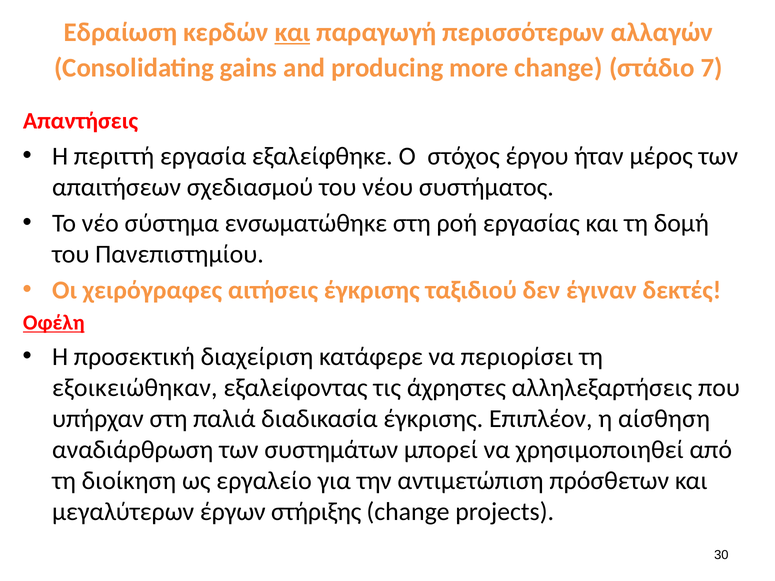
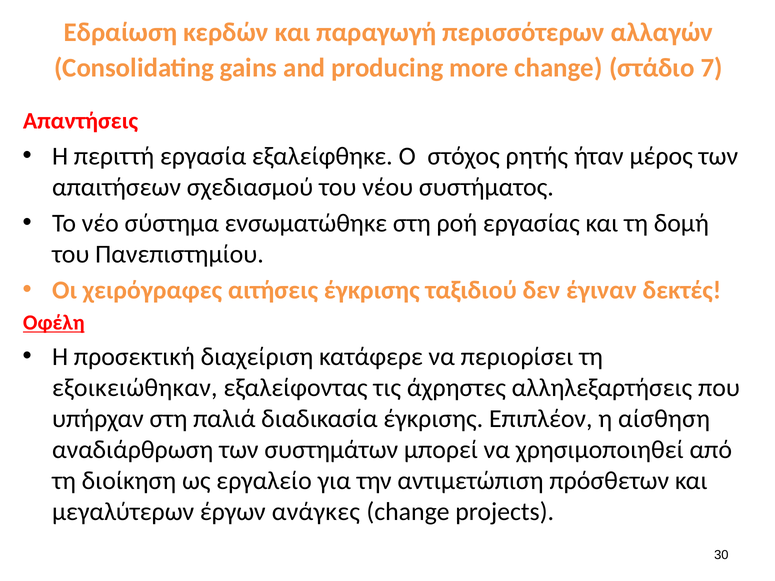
και at (293, 32) underline: present -> none
έργου: έργου -> ρητής
στήριξης: στήριξης -> ανάγκες
